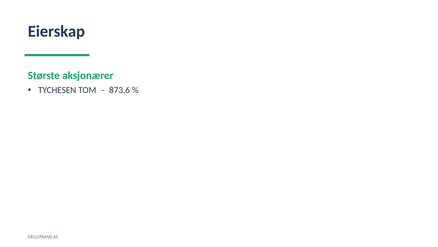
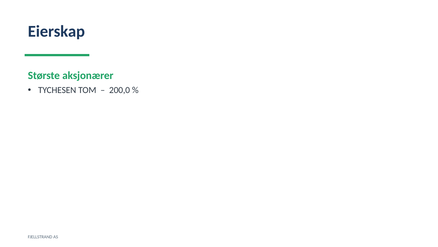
873,6: 873,6 -> 200,0
